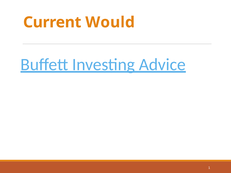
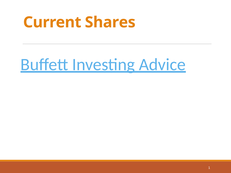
Would: Would -> Shares
